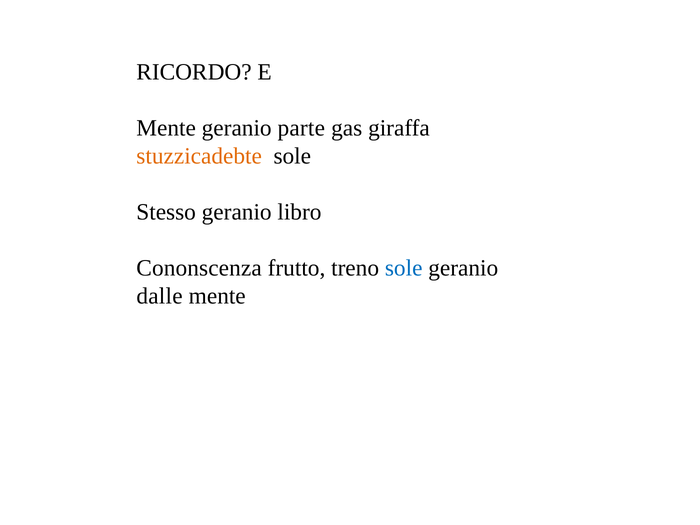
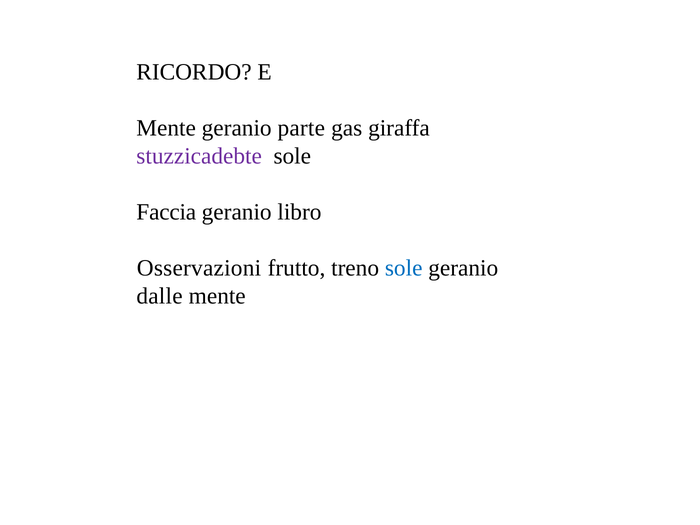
stuzzicadebte colour: orange -> purple
Stesso: Stesso -> Faccia
Cononscenza: Cononscenza -> Osservazioni
